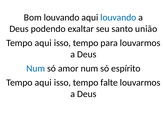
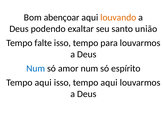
Bom louvando: louvando -> abençoar
louvando at (118, 17) colour: blue -> orange
aqui at (43, 43): aqui -> falte
isso tempo falte: falte -> aqui
